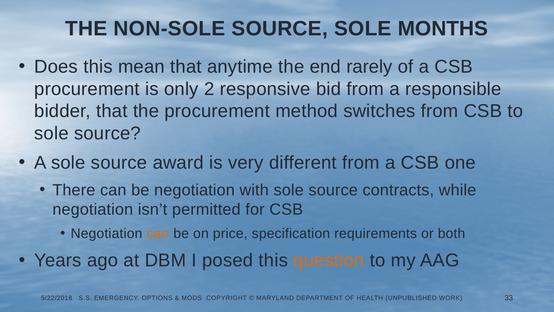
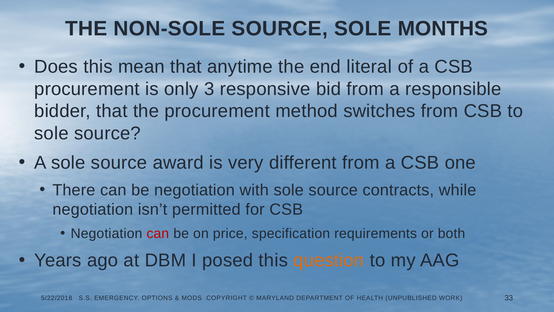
rarely: rarely -> literal
2: 2 -> 3
can at (158, 233) colour: orange -> red
